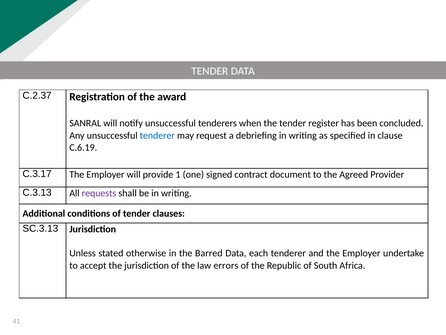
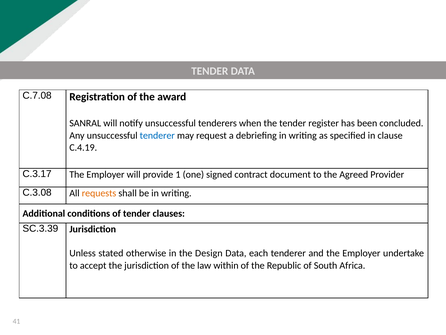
C.2.37: C.2.37 -> C.7.08
C.6.19: C.6.19 -> C.4.19
C.3.13: C.3.13 -> C.3.08
requests colour: purple -> orange
SC.3.13: SC.3.13 -> SC.3.39
Barred: Barred -> Design
errors: errors -> within
